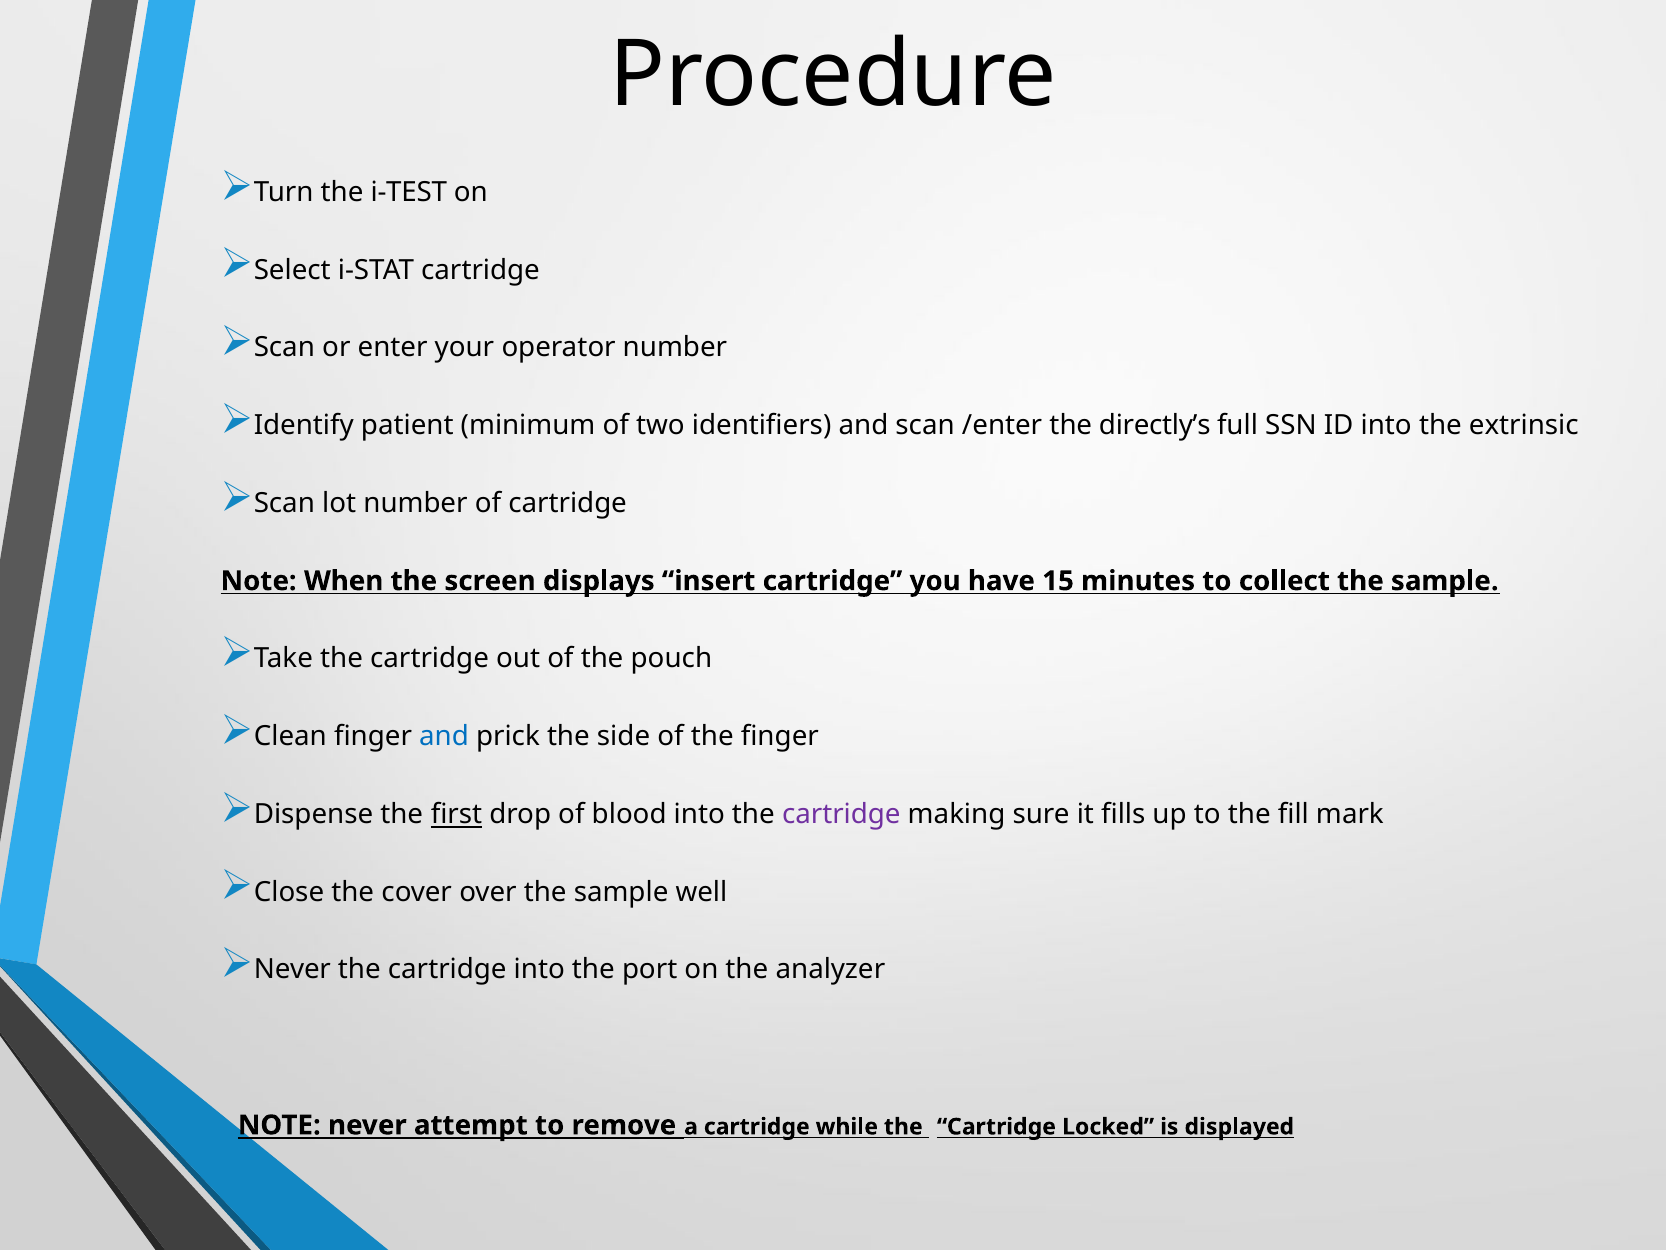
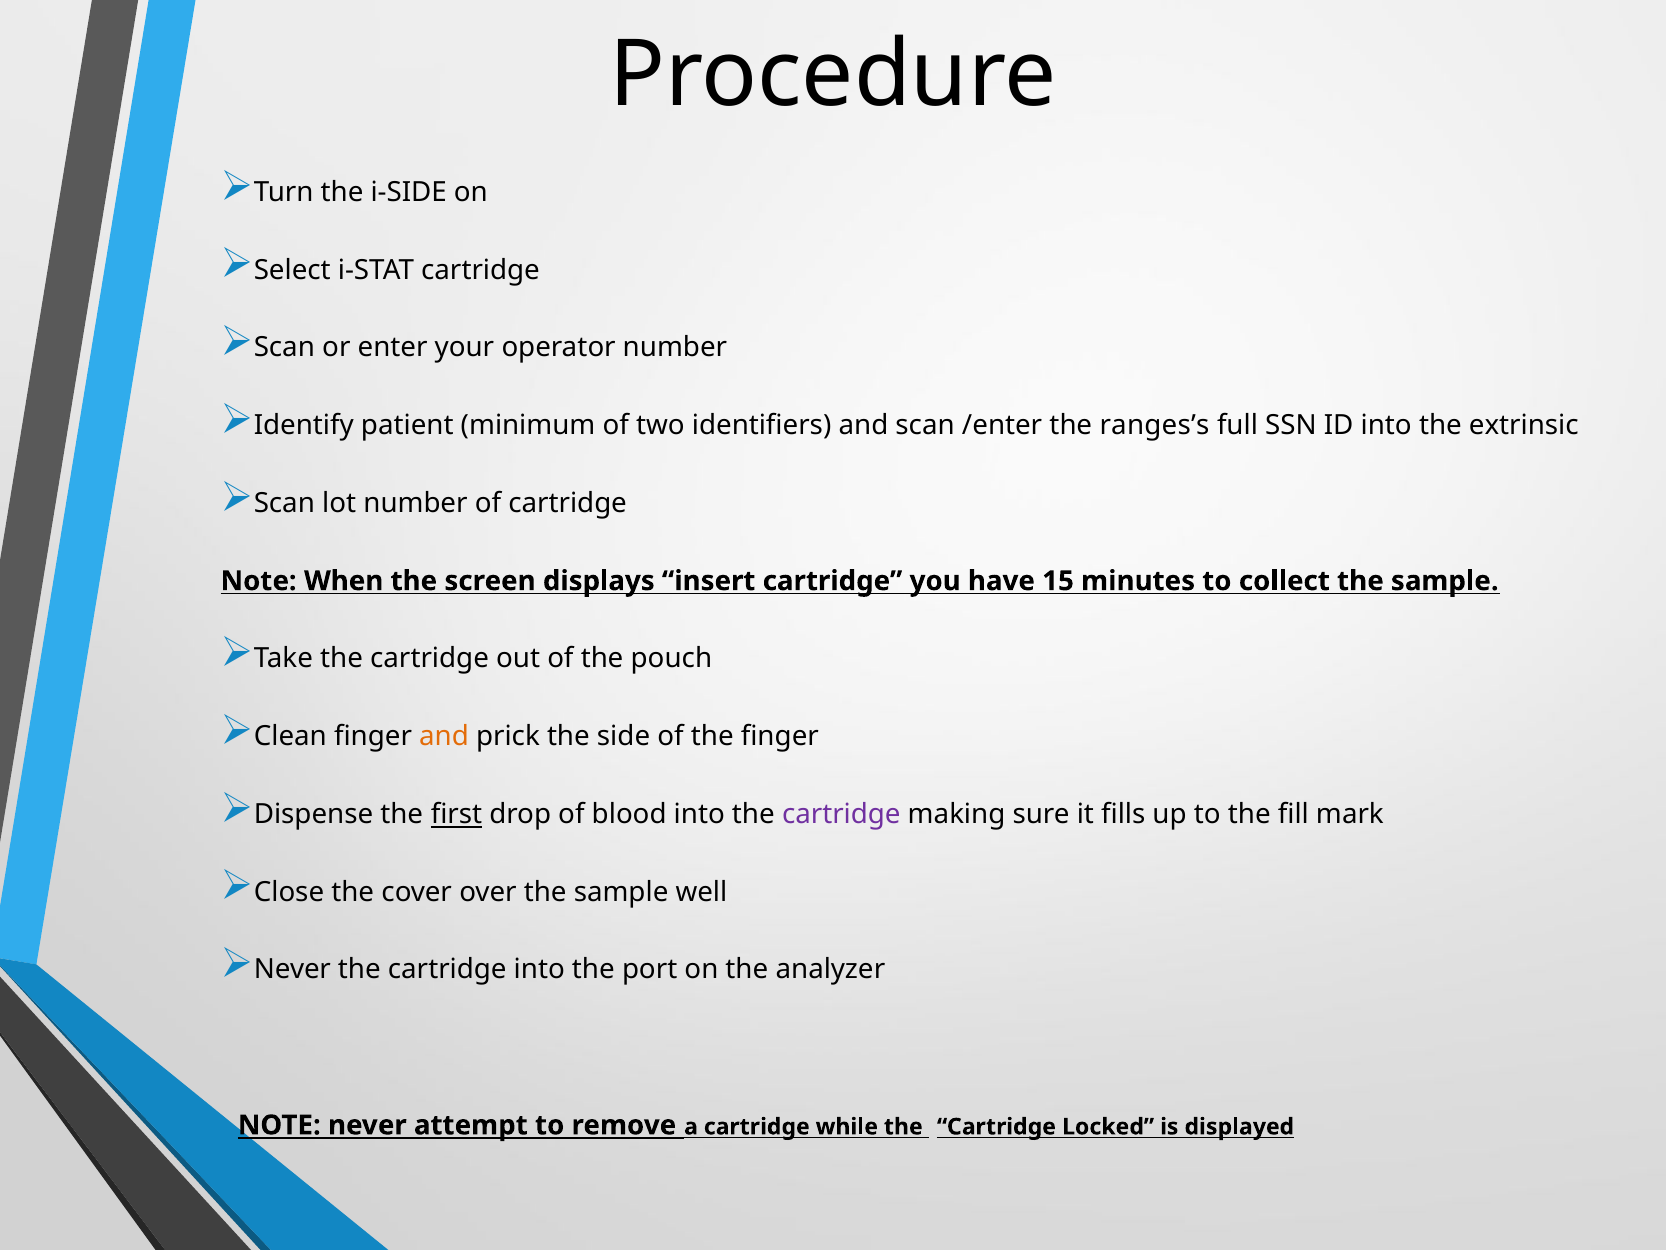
i-TEST: i-TEST -> i-SIDE
directly’s: directly’s -> ranges’s
and at (444, 736) colour: blue -> orange
